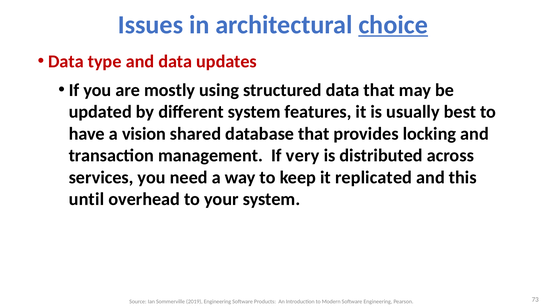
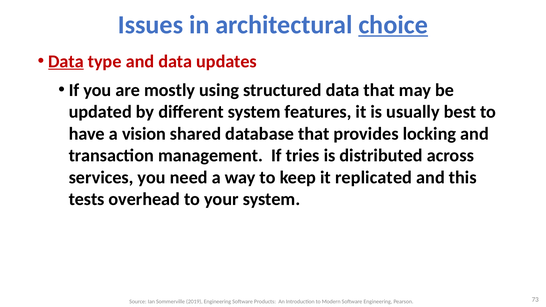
Data at (66, 61) underline: none -> present
very: very -> tries
until: until -> tests
